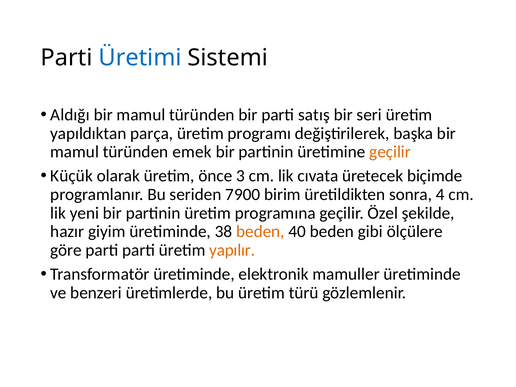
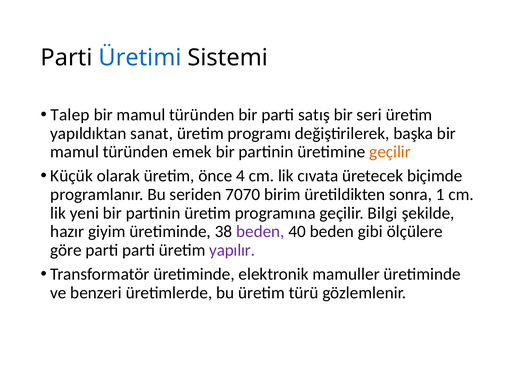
Aldığı: Aldığı -> Talep
parça: parça -> sanat
3: 3 -> 4
7900: 7900 -> 7070
4: 4 -> 1
Özel: Özel -> Bilgi
beden at (260, 232) colour: orange -> purple
yapılır colour: orange -> purple
